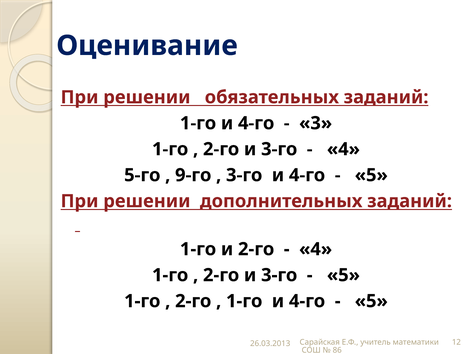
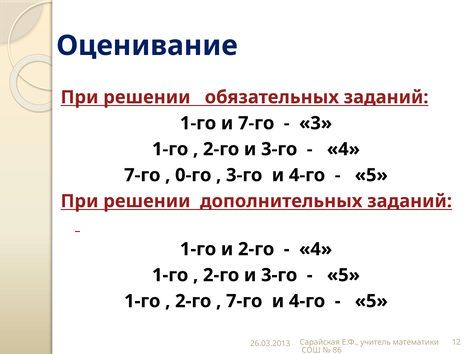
4-го at (256, 123): 4-го -> 7-го
5-го at (142, 175): 5-го -> 7-го
9-го: 9-го -> 0-го
1-го at (244, 301): 1-го -> 7-го
